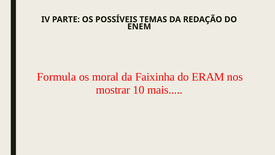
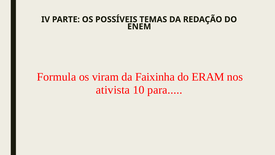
moral: moral -> viram
mostrar: mostrar -> ativista
mais: mais -> para
